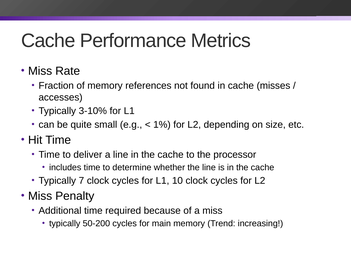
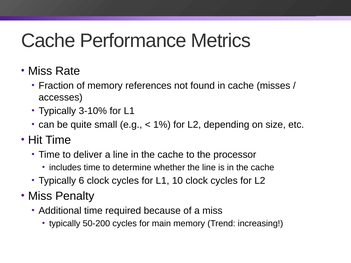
7: 7 -> 6
